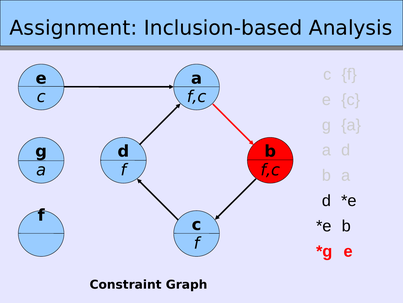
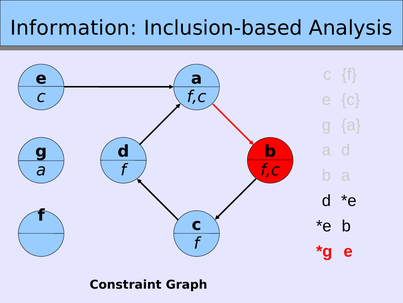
Assignment: Assignment -> Information
